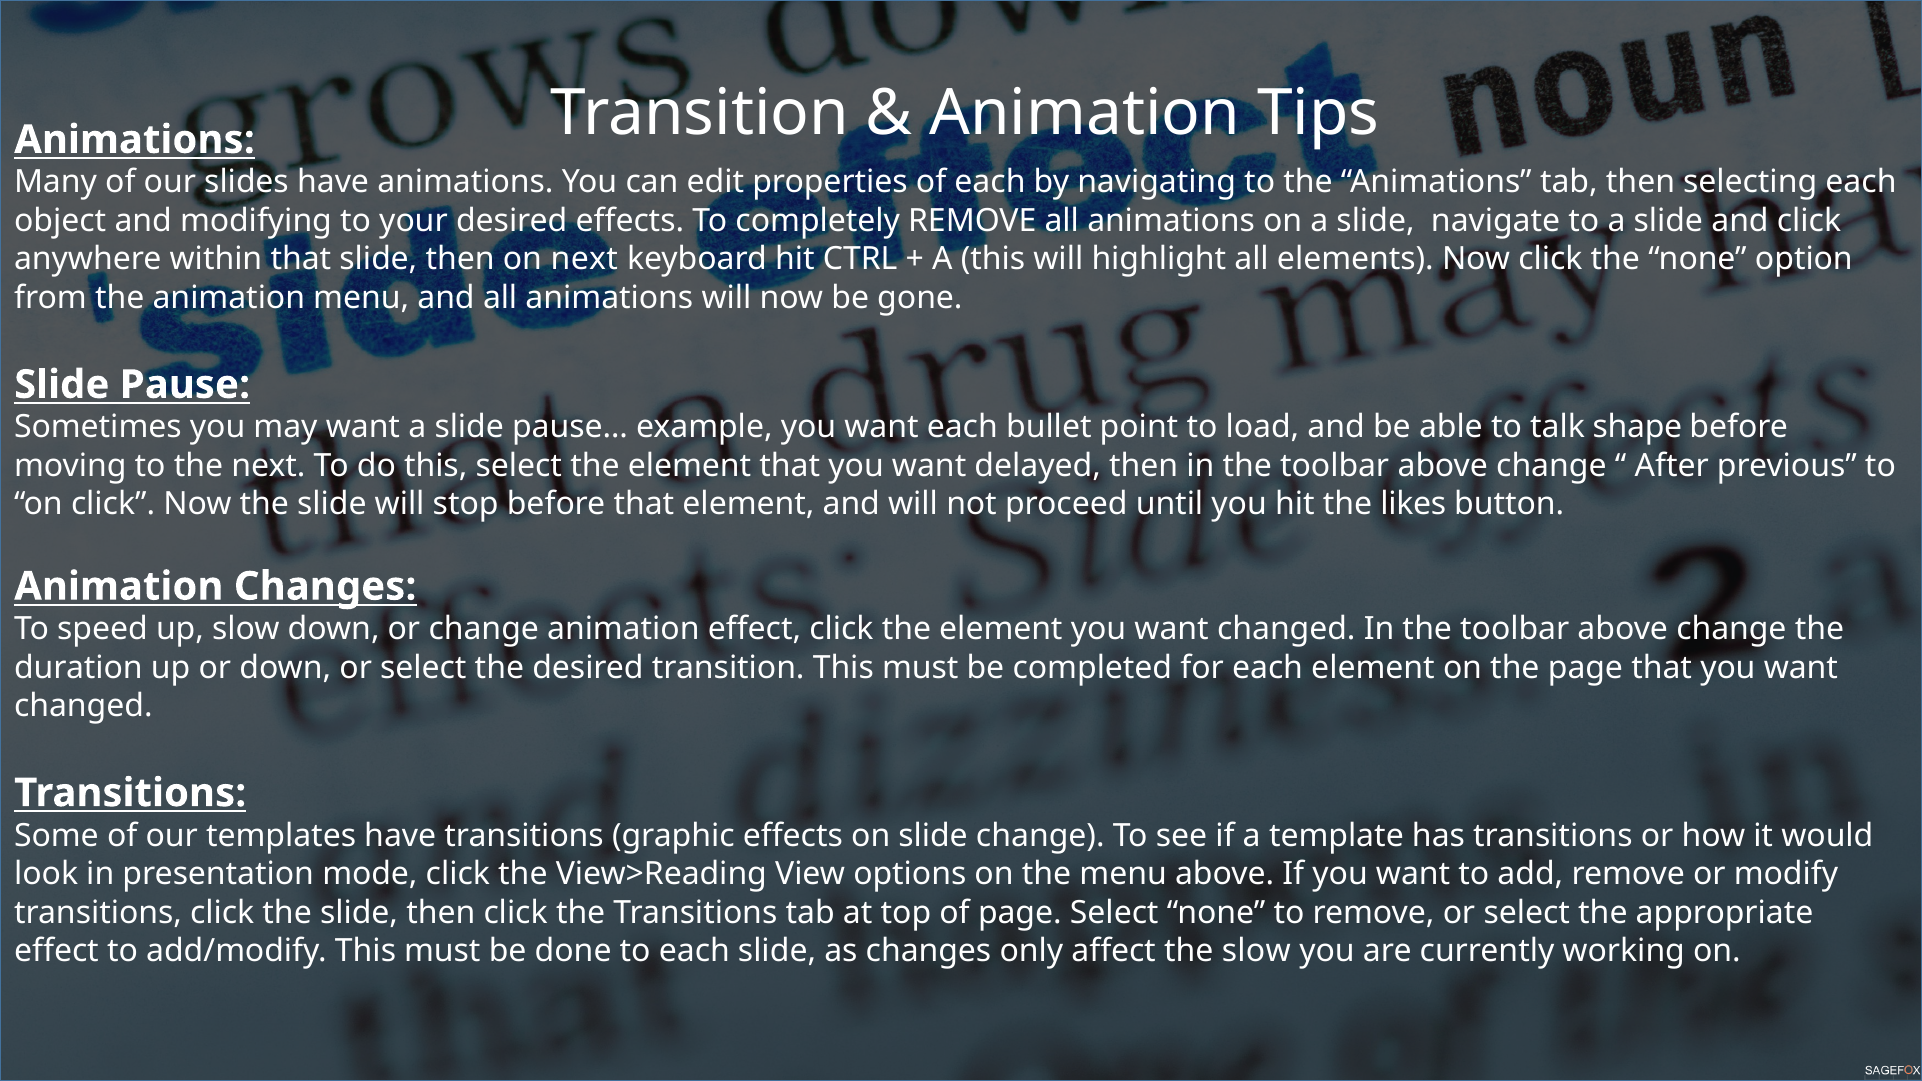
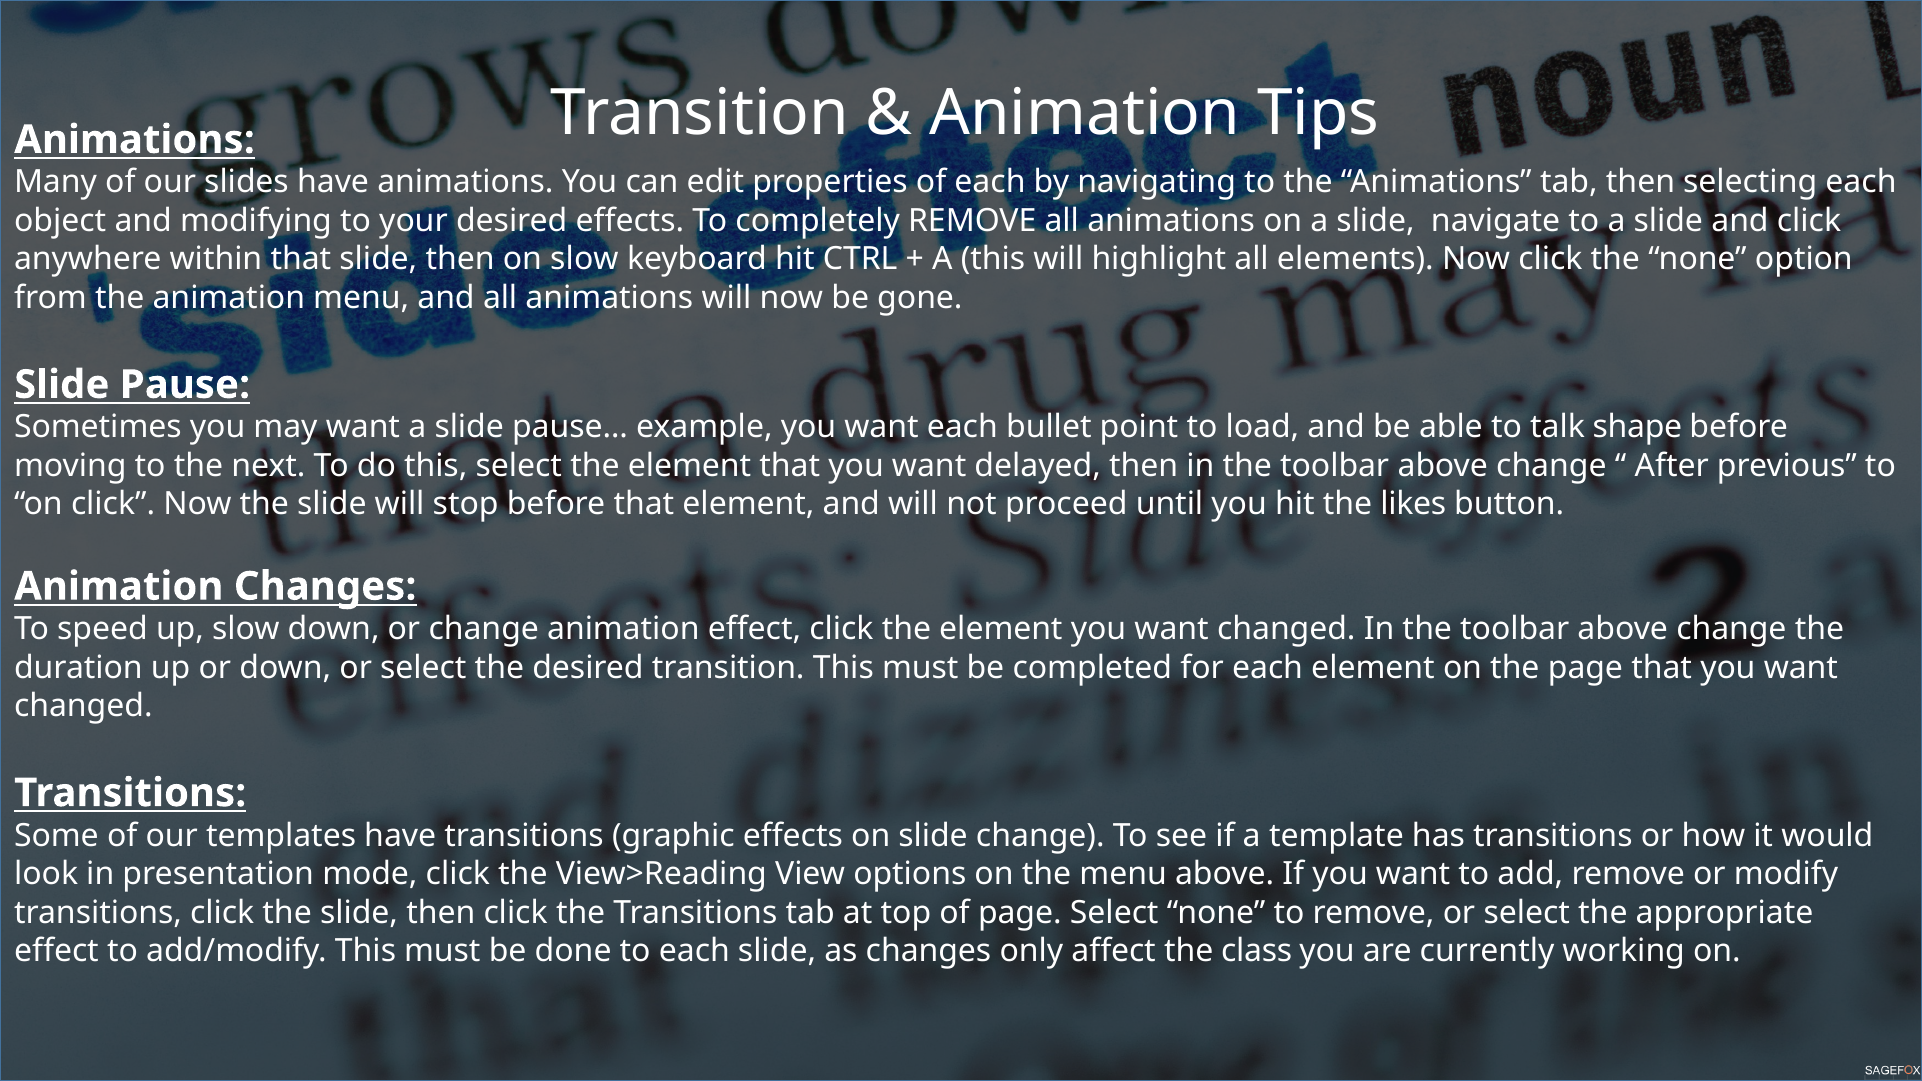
on next: next -> slow
the slow: slow -> class
